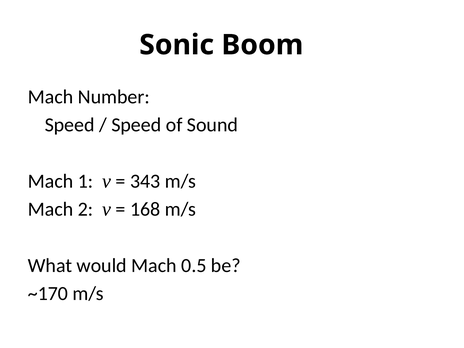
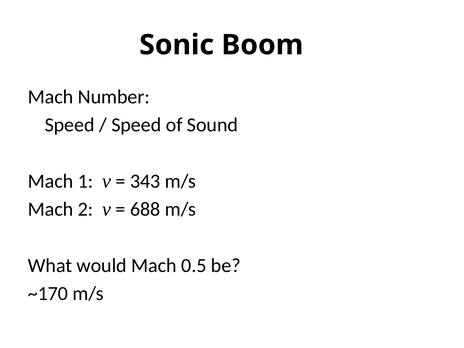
168: 168 -> 688
